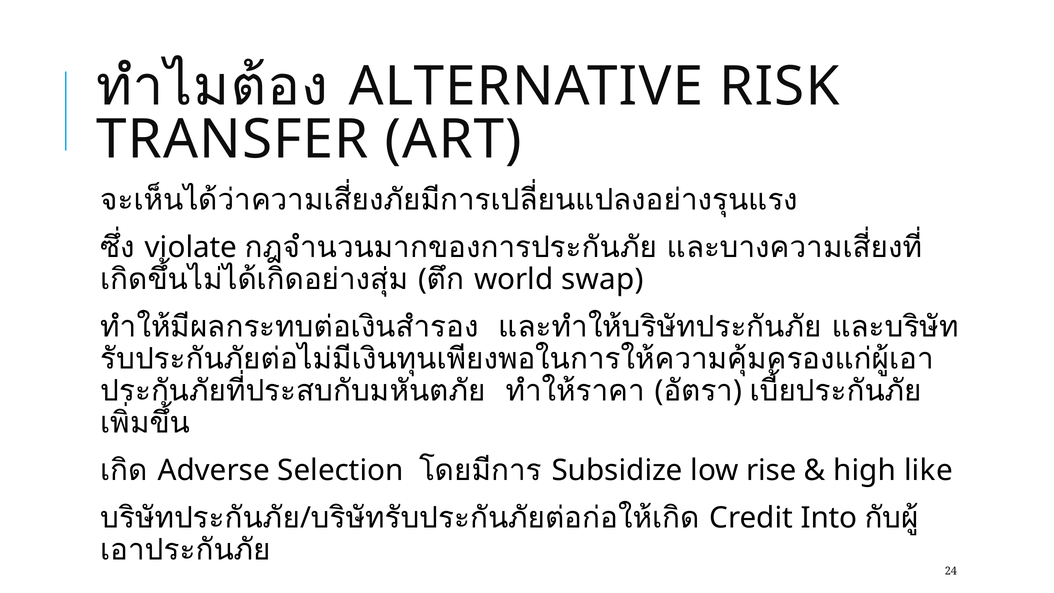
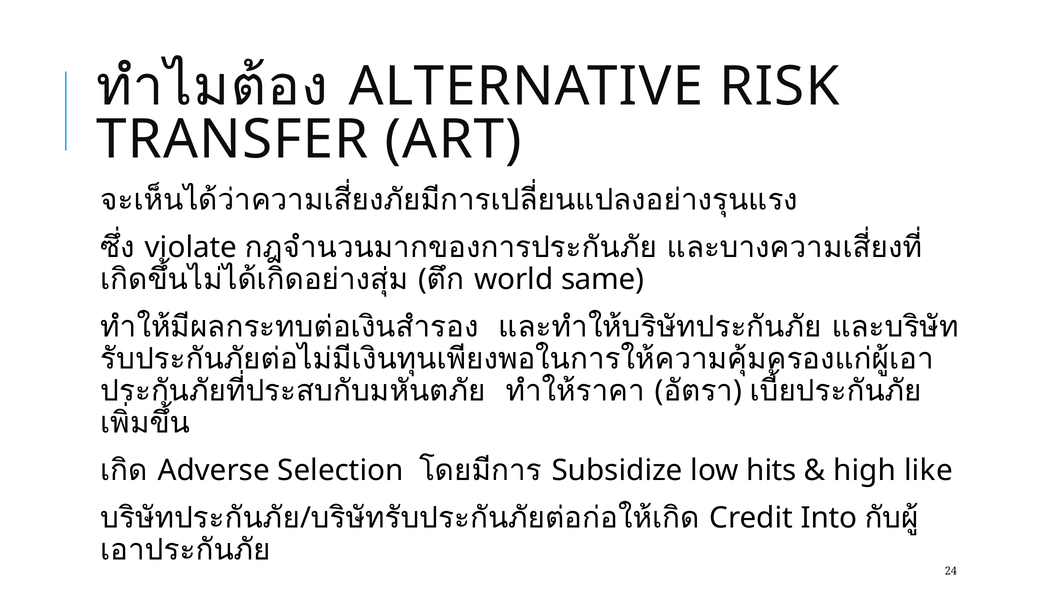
swap: swap -> same
rise: rise -> hits
